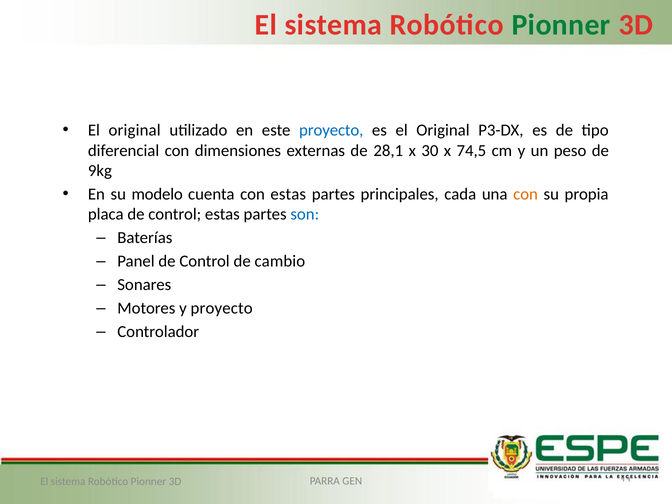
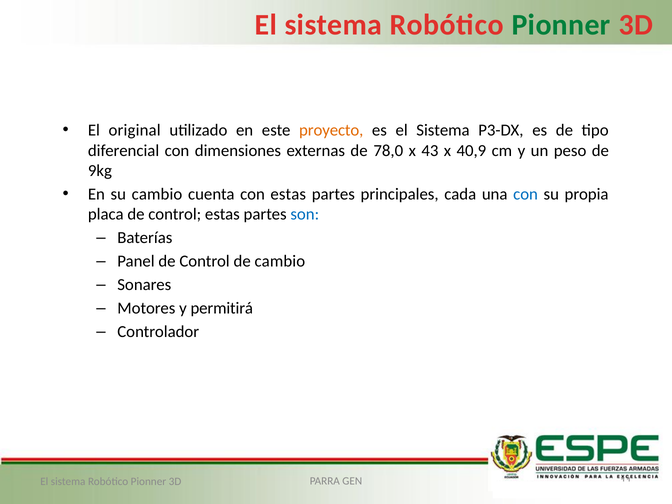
proyecto at (331, 130) colour: blue -> orange
es el Original: Original -> Sistema
28,1: 28,1 -> 78,0
30: 30 -> 43
74,5: 74,5 -> 40,9
su modelo: modelo -> cambio
con at (526, 194) colour: orange -> blue
y proyecto: proyecto -> permitirá
